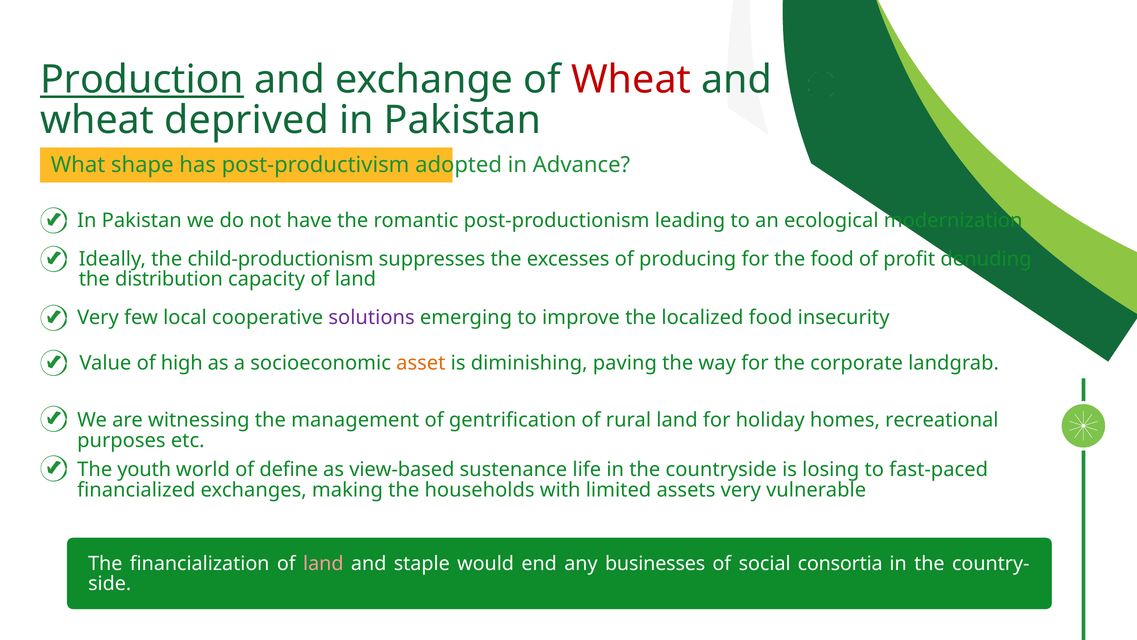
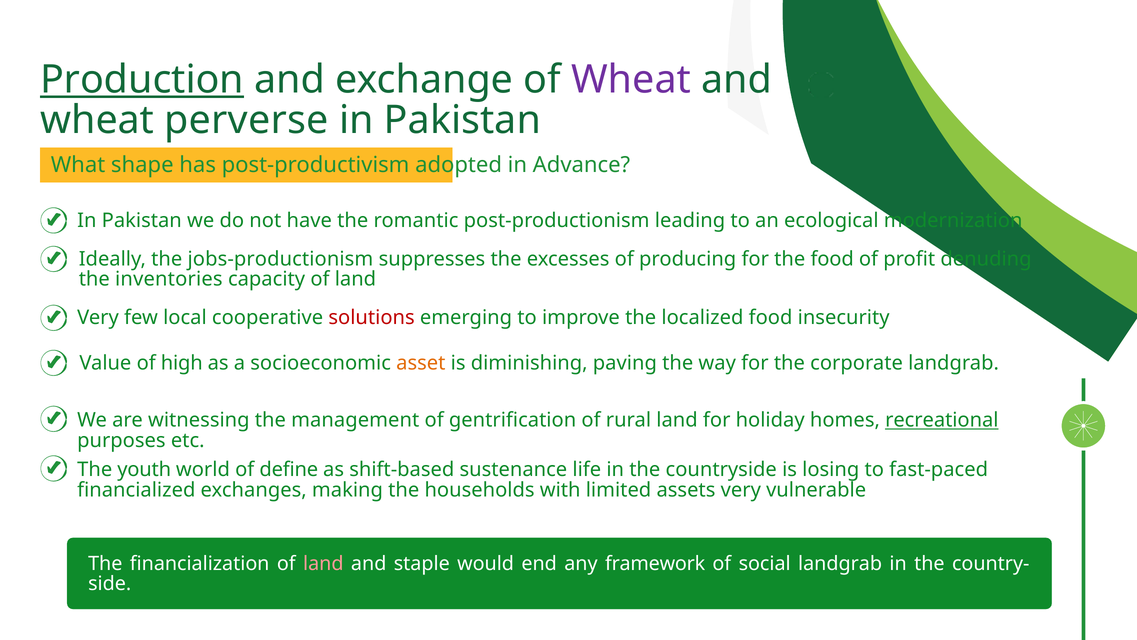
Wheat at (631, 80) colour: red -> purple
deprived: deprived -> perverse
child-productionism: child-productionism -> jobs-productionism
distribution: distribution -> inventories
solutions colour: purple -> red
recreational underline: none -> present
view-based: view-based -> shift-based
businesses: businesses -> framework
social consortia: consortia -> landgrab
